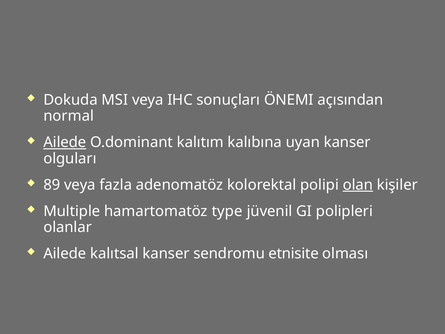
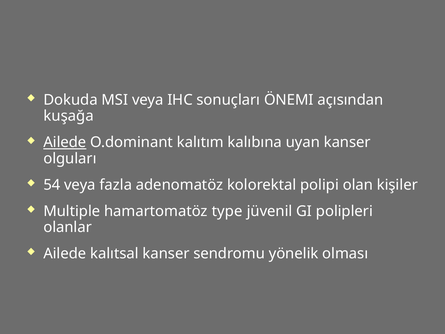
normal: normal -> kuşağa
89: 89 -> 54
olan underline: present -> none
etnisite: etnisite -> yönelik
